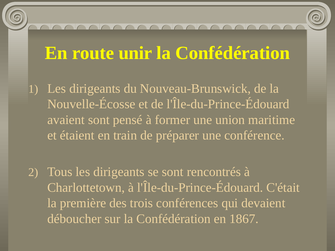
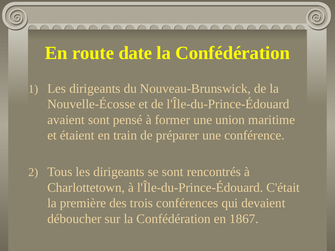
unir: unir -> date
